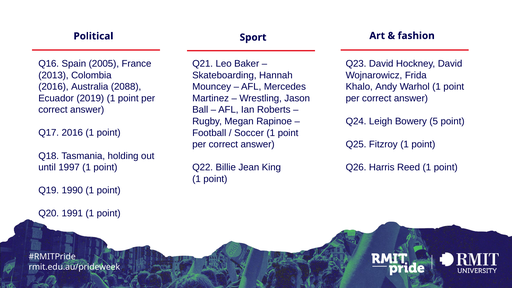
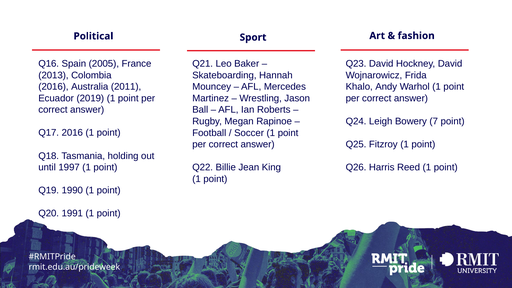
2088: 2088 -> 2011
5: 5 -> 7
